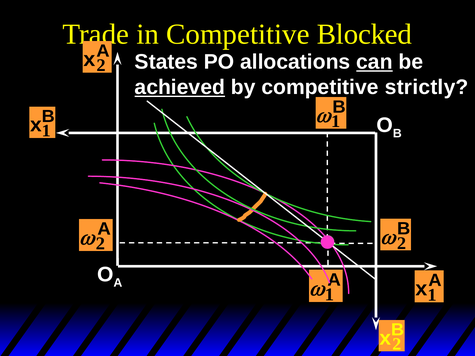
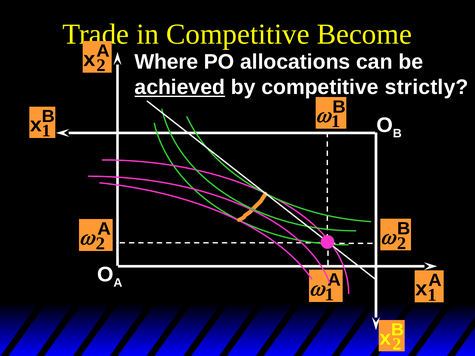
Blocked: Blocked -> Become
States: States -> Where
can underline: present -> none
